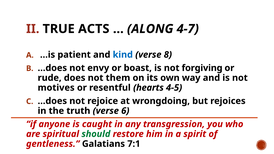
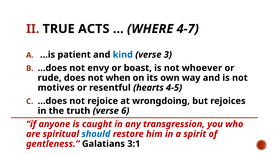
ALONG: ALONG -> WHERE
8: 8 -> 3
forgiving: forgiving -> whoever
them: them -> when
should colour: green -> blue
7:1: 7:1 -> 3:1
